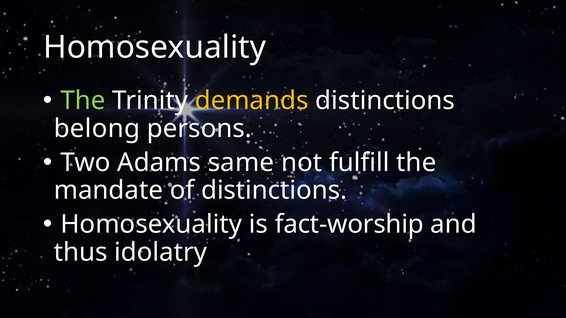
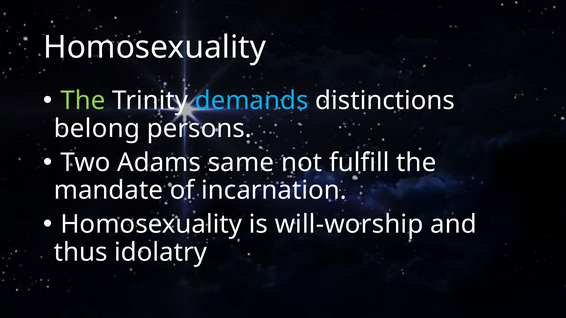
demands colour: yellow -> light blue
of distinctions: distinctions -> incarnation
fact-worship: fact-worship -> will-worship
